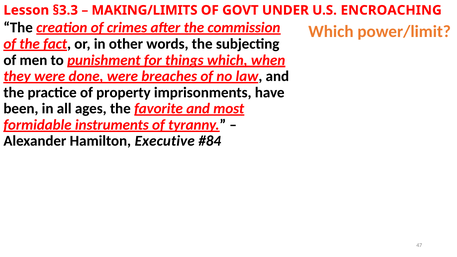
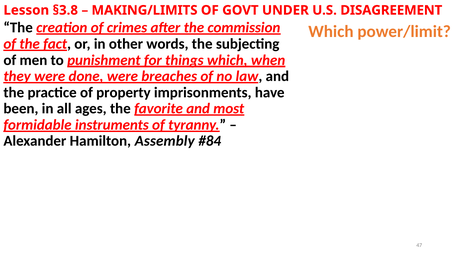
§3.3: §3.3 -> §3.8
ENCROACHING: ENCROACHING -> DISAGREEMENT
Executive: Executive -> Assembly
